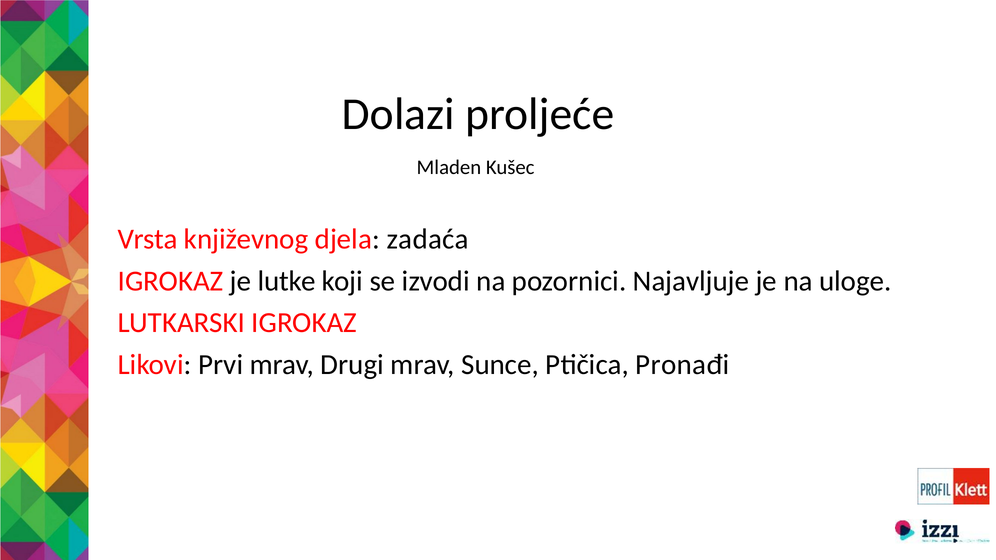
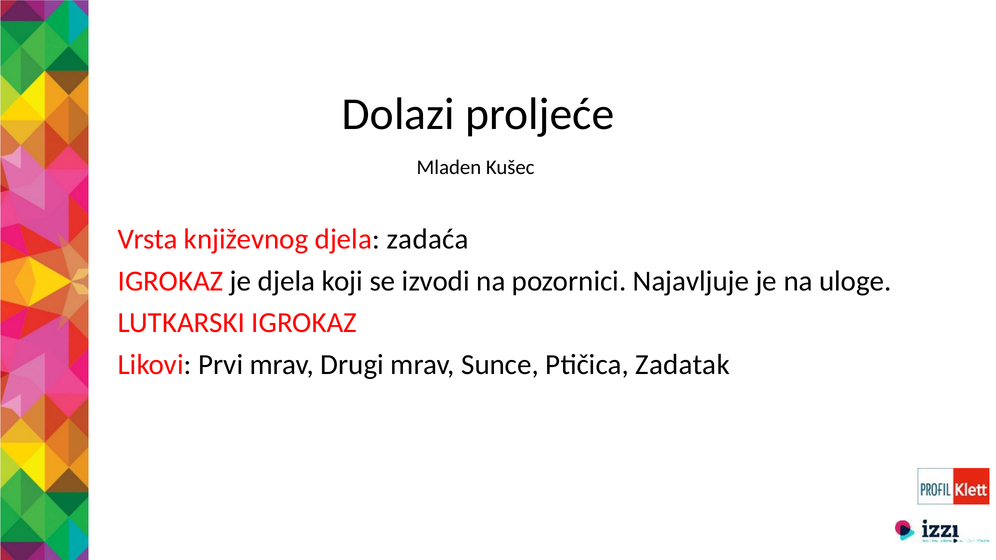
je lutke: lutke -> djela
Pronađi: Pronađi -> Zadatak
